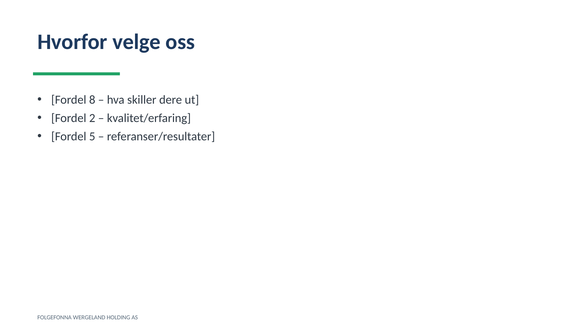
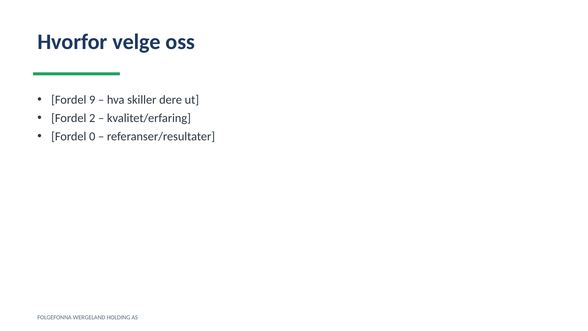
8: 8 -> 9
5: 5 -> 0
